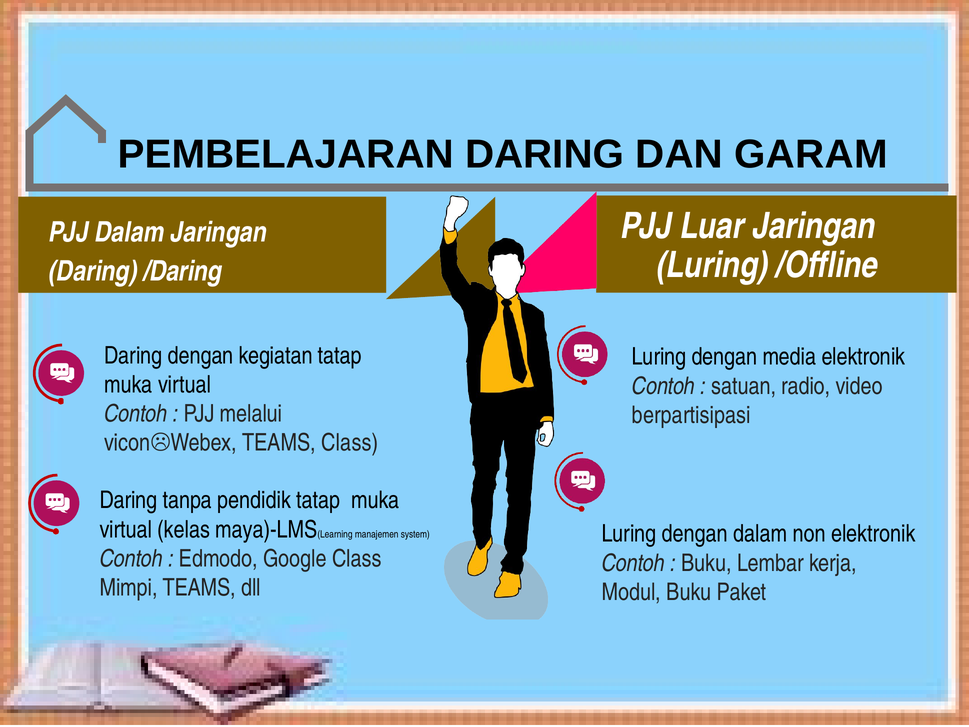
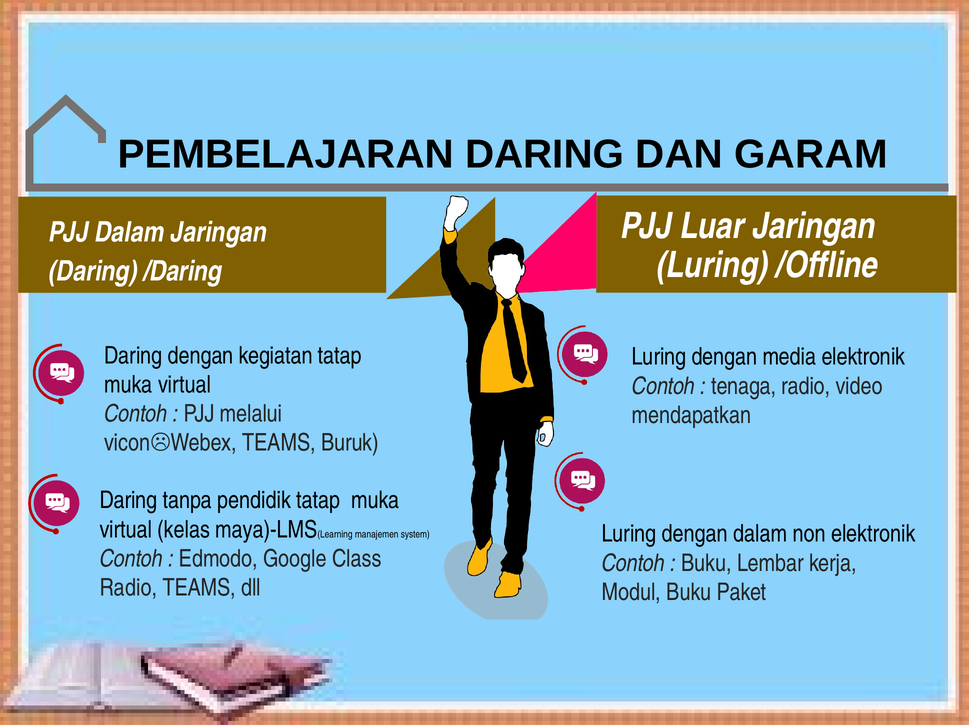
satuan: satuan -> tenaga
berpartisipasi: berpartisipasi -> mendapatkan
TEAMS Class: Class -> Buruk
Mimpi at (129, 587): Mimpi -> Radio
